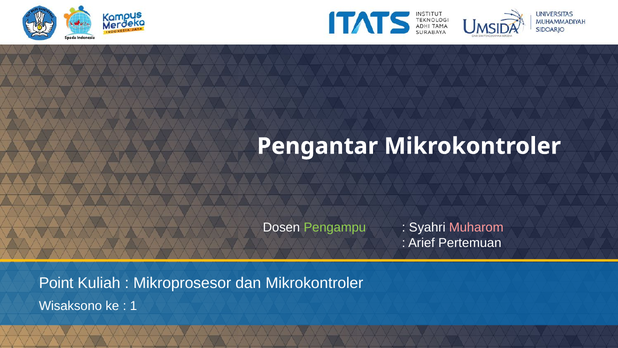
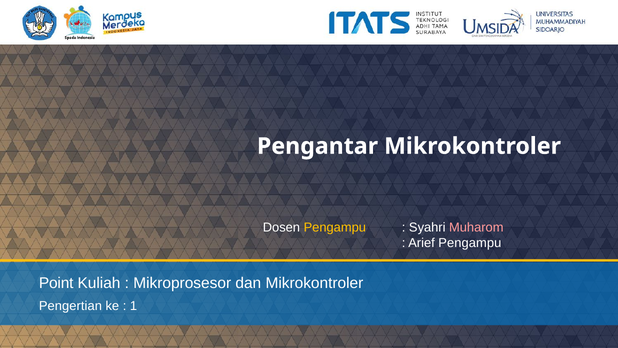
Pengampu at (335, 227) colour: light green -> yellow
Arief Pertemuan: Pertemuan -> Pengampu
Wisaksono: Wisaksono -> Pengertian
